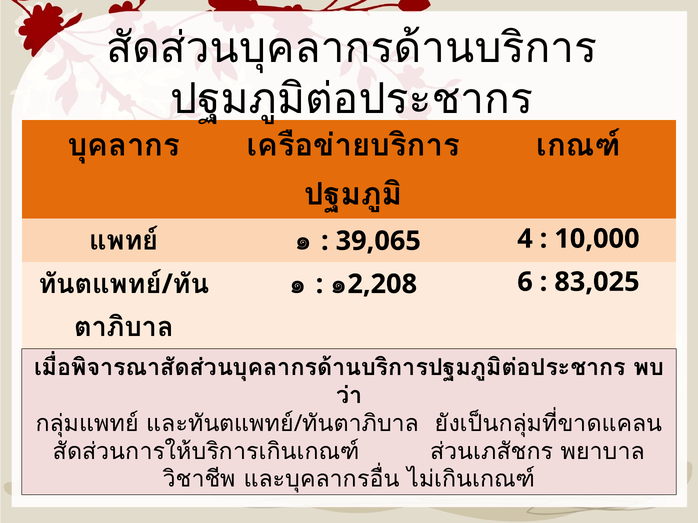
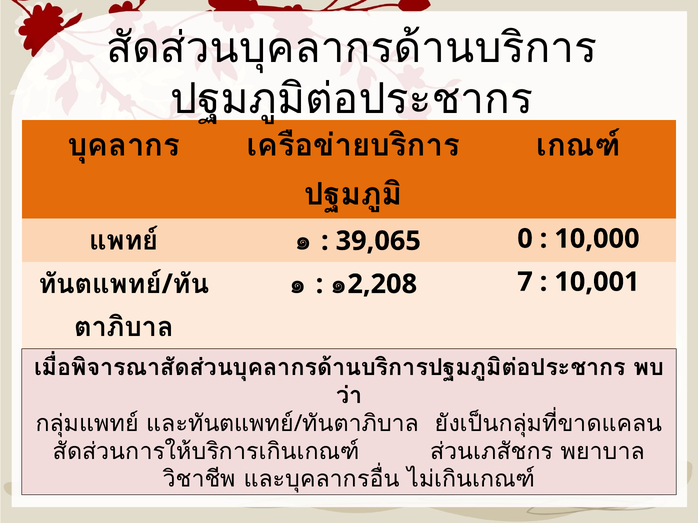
4: 4 -> 0
6: 6 -> 7
83,025: 83,025 -> 10,001
